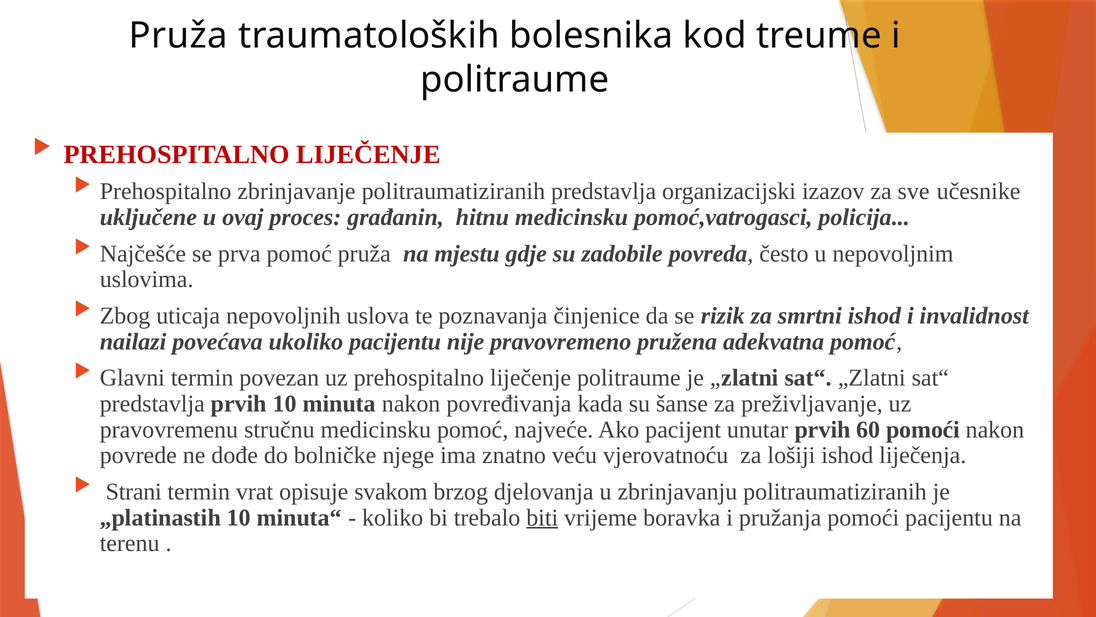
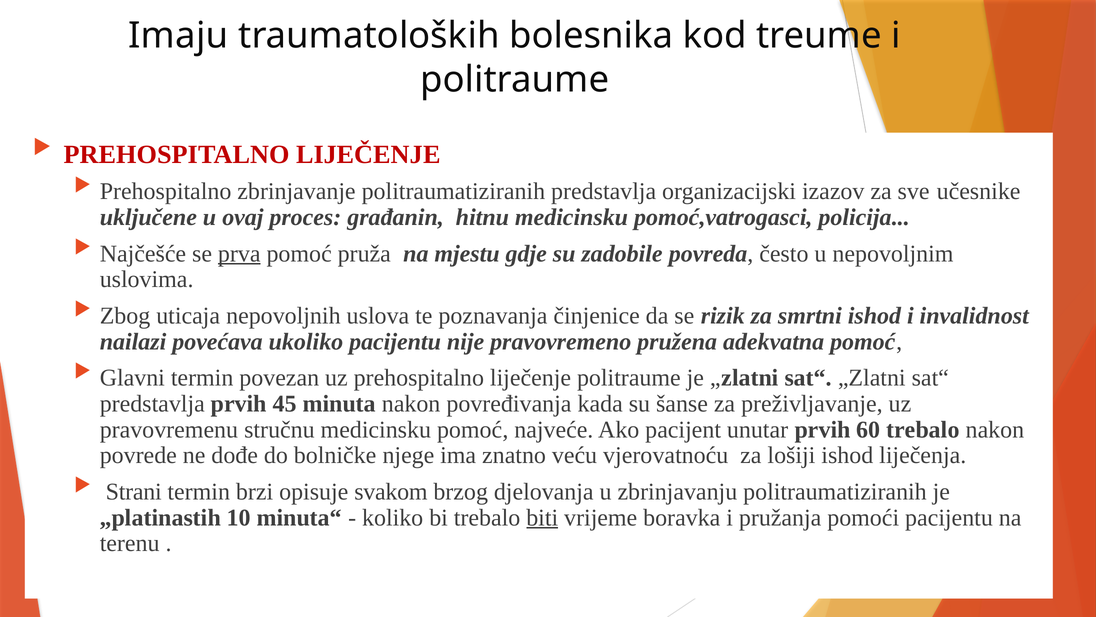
Pruža at (178, 36): Pruža -> Imaju
prva underline: none -> present
prvih 10: 10 -> 45
60 pomoći: pomoći -> trebalo
vrat: vrat -> brzi
